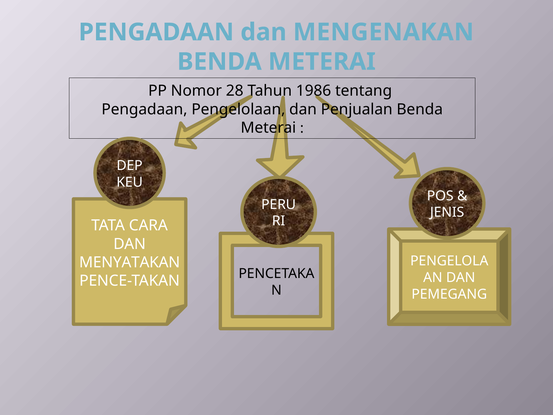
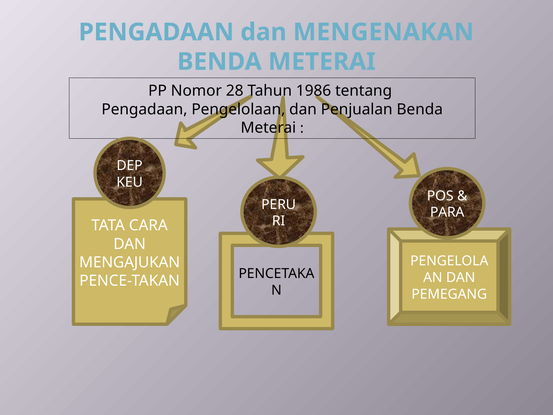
JENIS: JENIS -> PARA
MENYATAKAN: MENYATAKAN -> MENGAJUKAN
